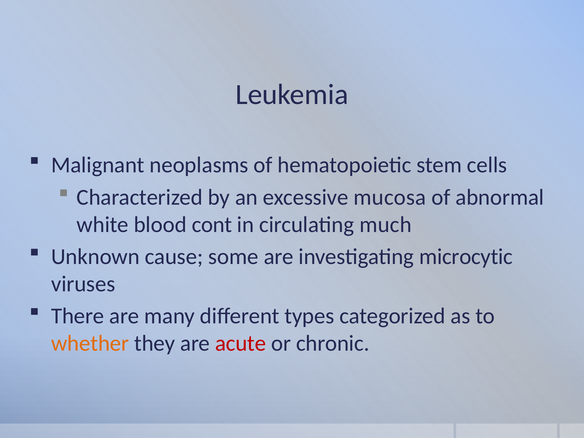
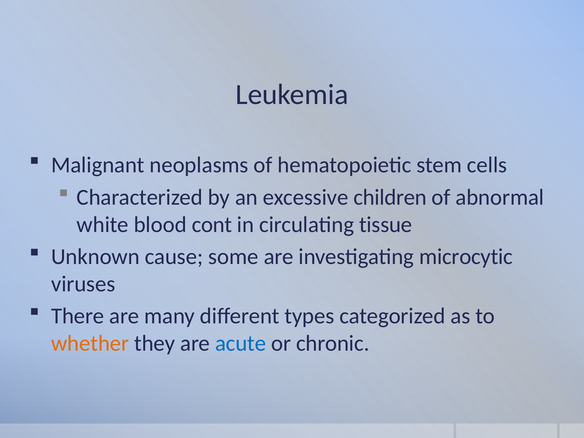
mucosa: mucosa -> children
much: much -> tissue
acute colour: red -> blue
